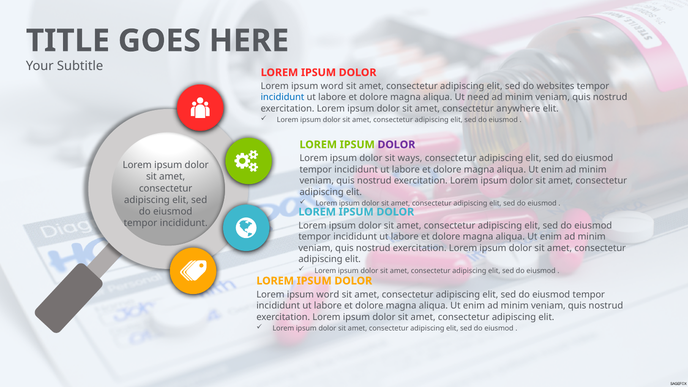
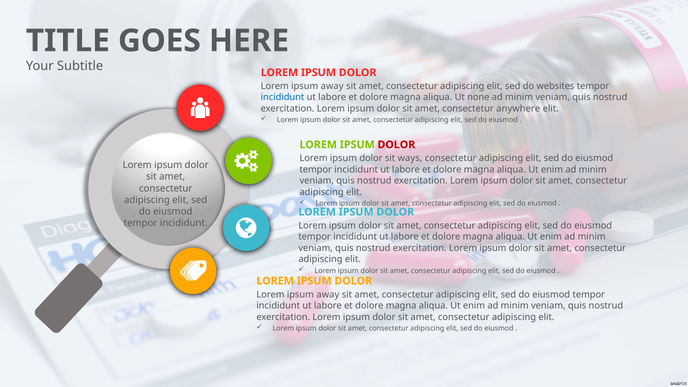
word at (332, 86): word -> away
need: need -> none
DOLOR at (396, 145) colour: purple -> red
word at (328, 295): word -> away
